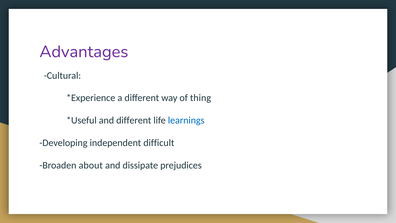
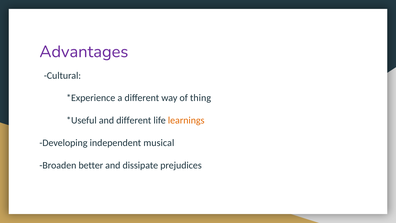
learnings colour: blue -> orange
difficult: difficult -> musical
about: about -> better
